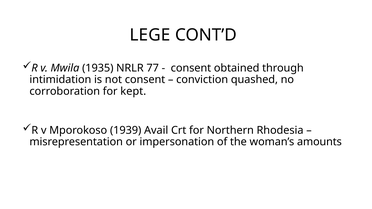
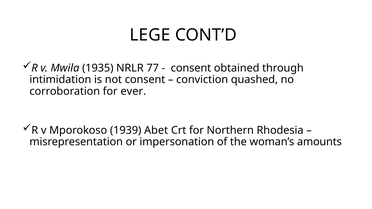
kept: kept -> ever
Avail: Avail -> Abet
